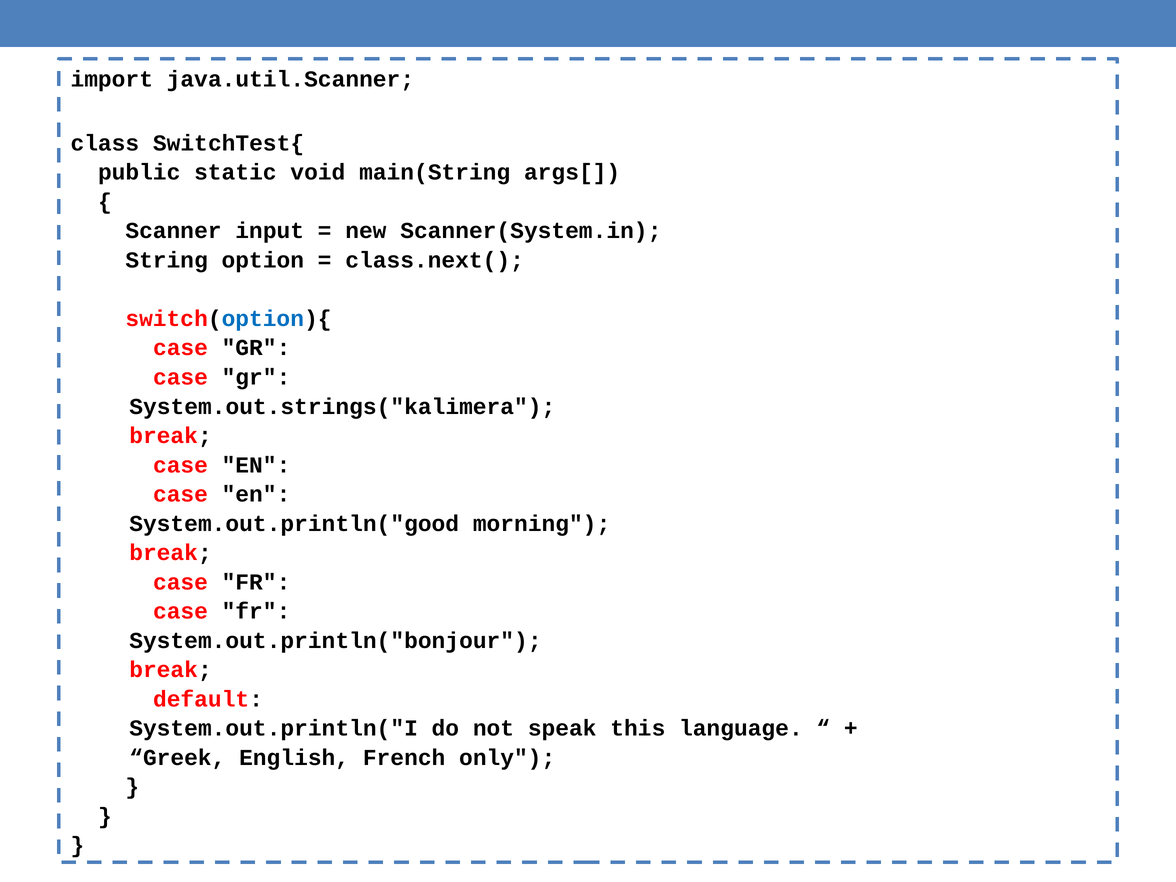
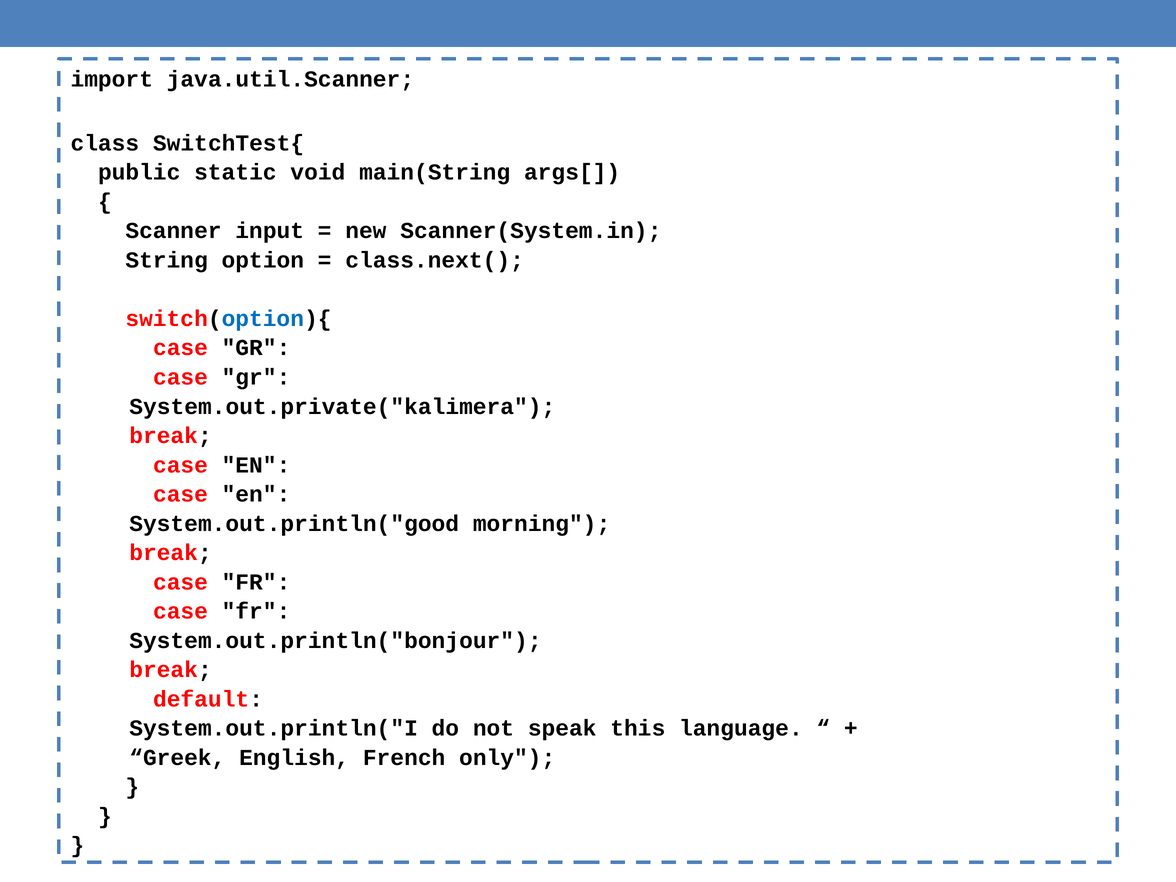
System.out.strings("kalimera: System.out.strings("kalimera -> System.out.private("kalimera
